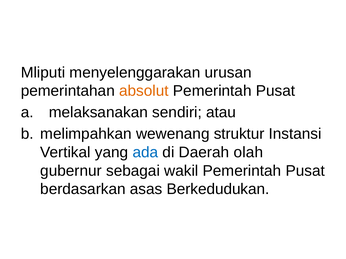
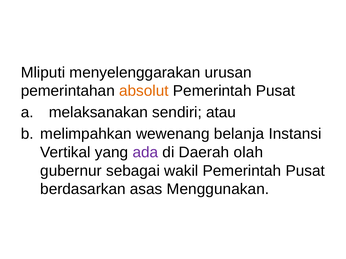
struktur: struktur -> belanja
ada colour: blue -> purple
Berkedudukan: Berkedudukan -> Menggunakan
